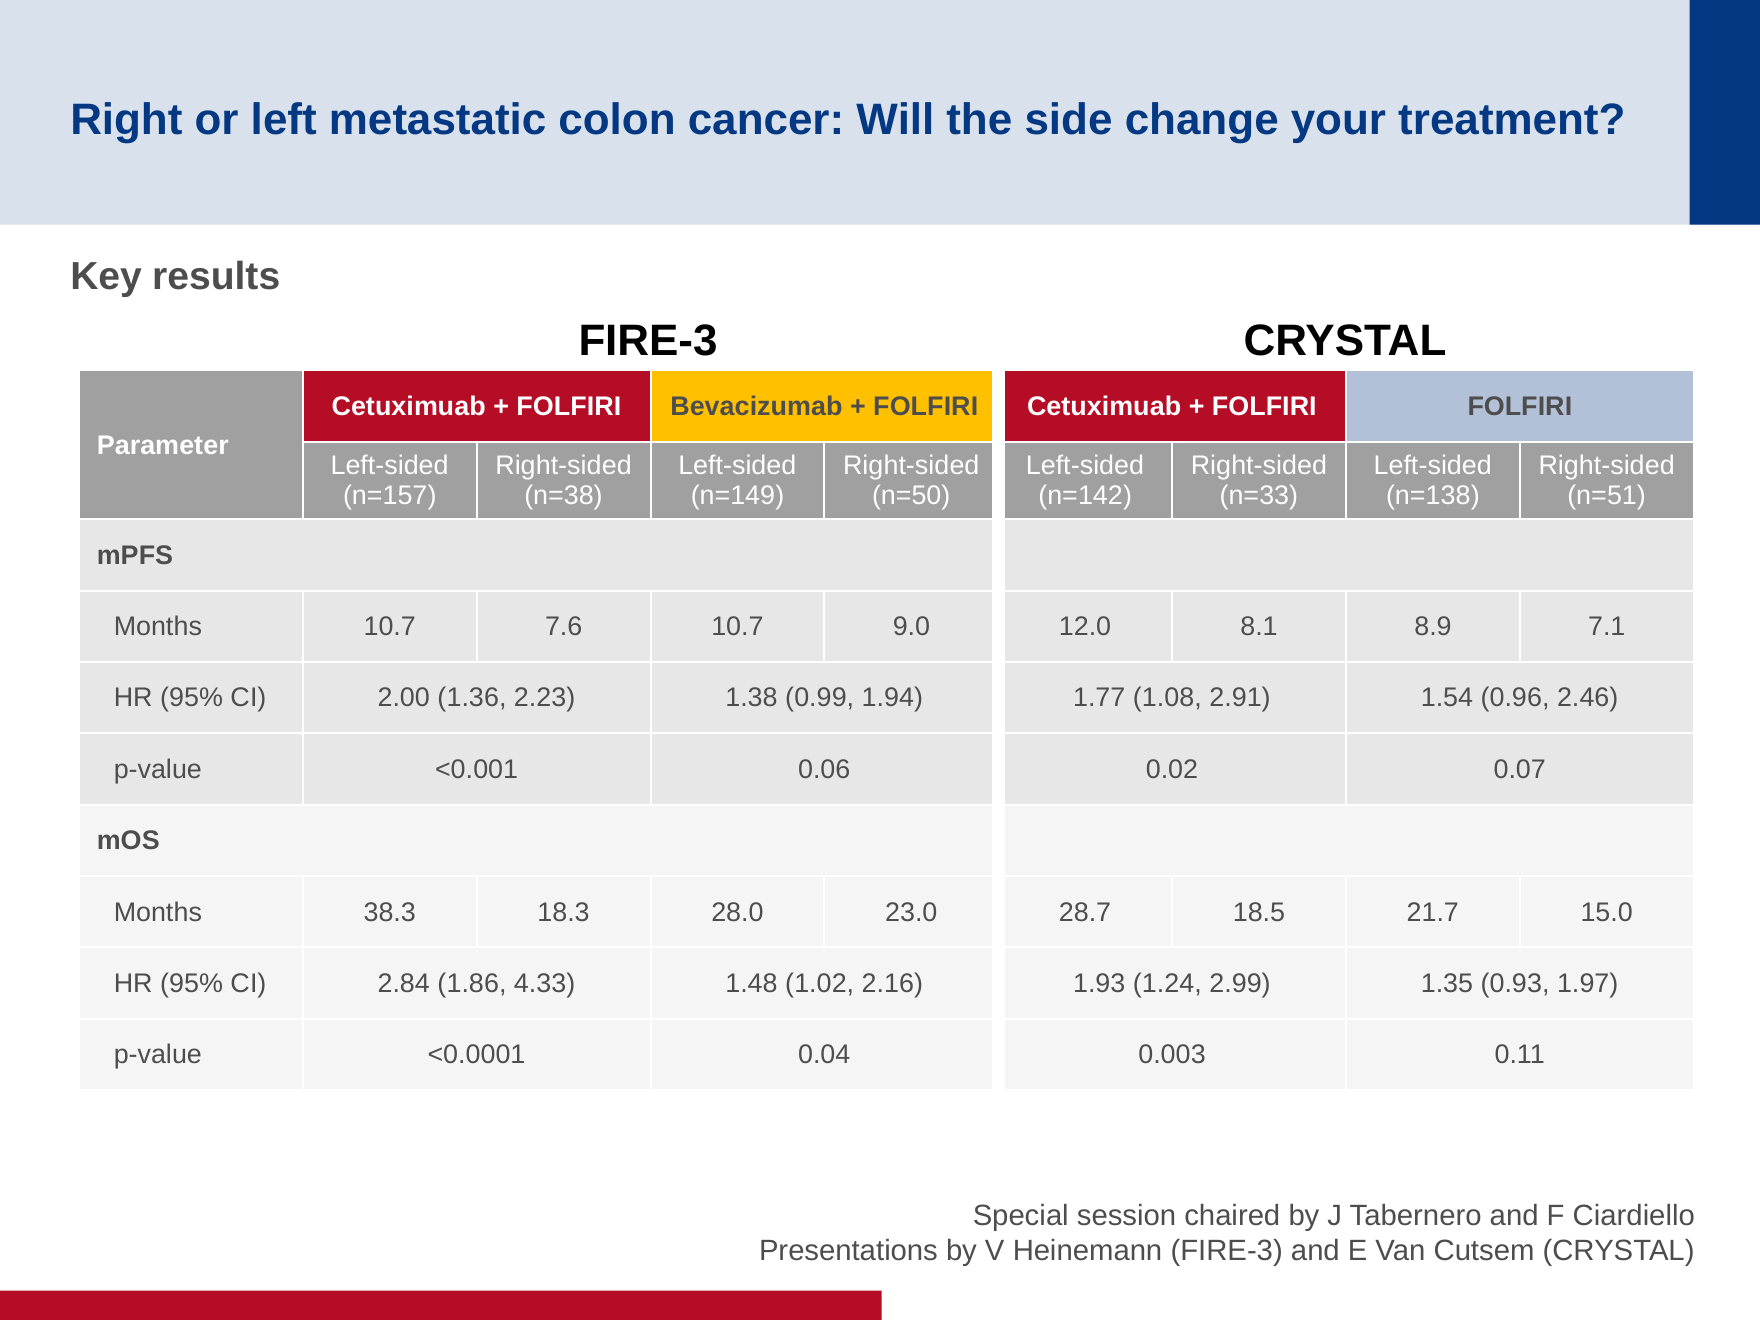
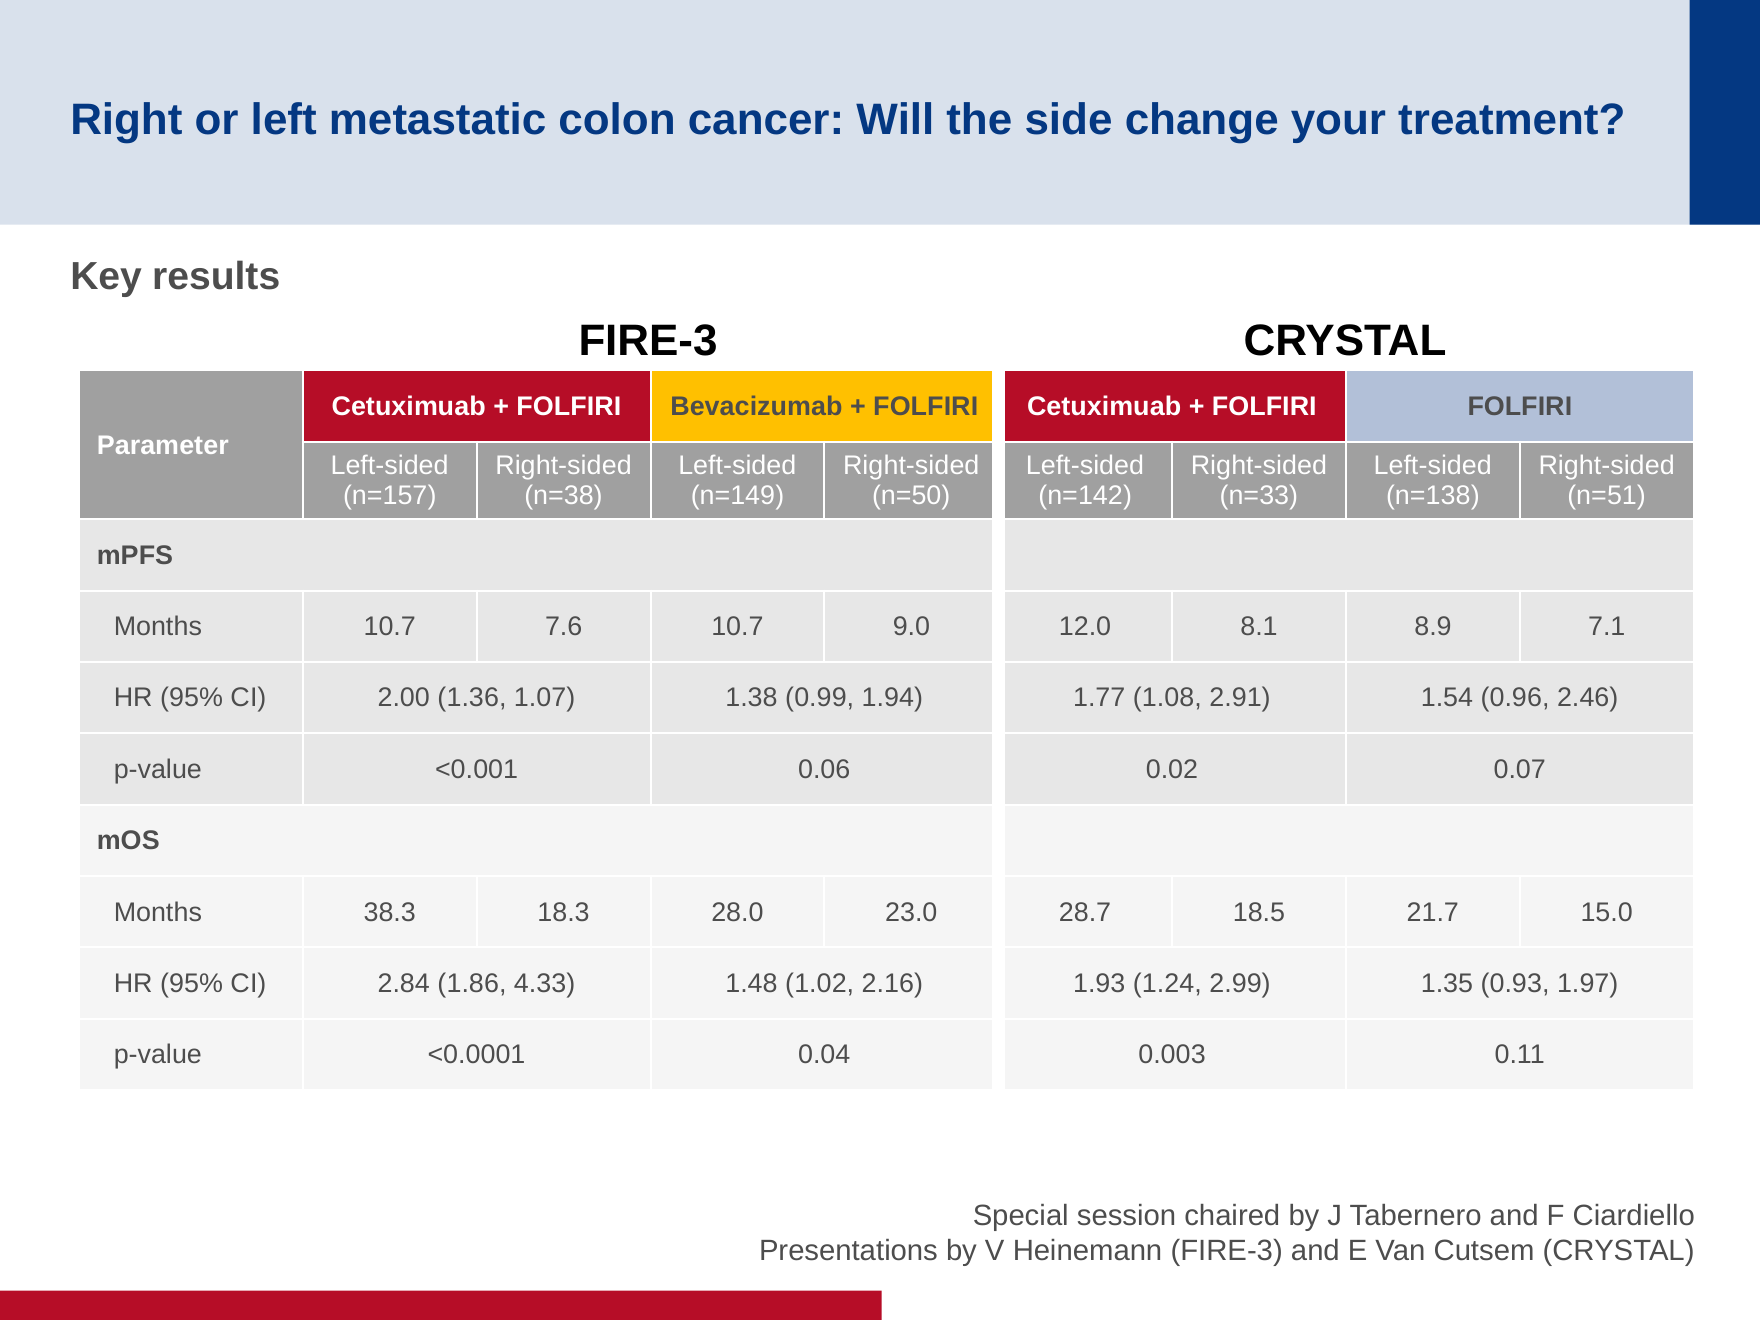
2.23: 2.23 -> 1.07
